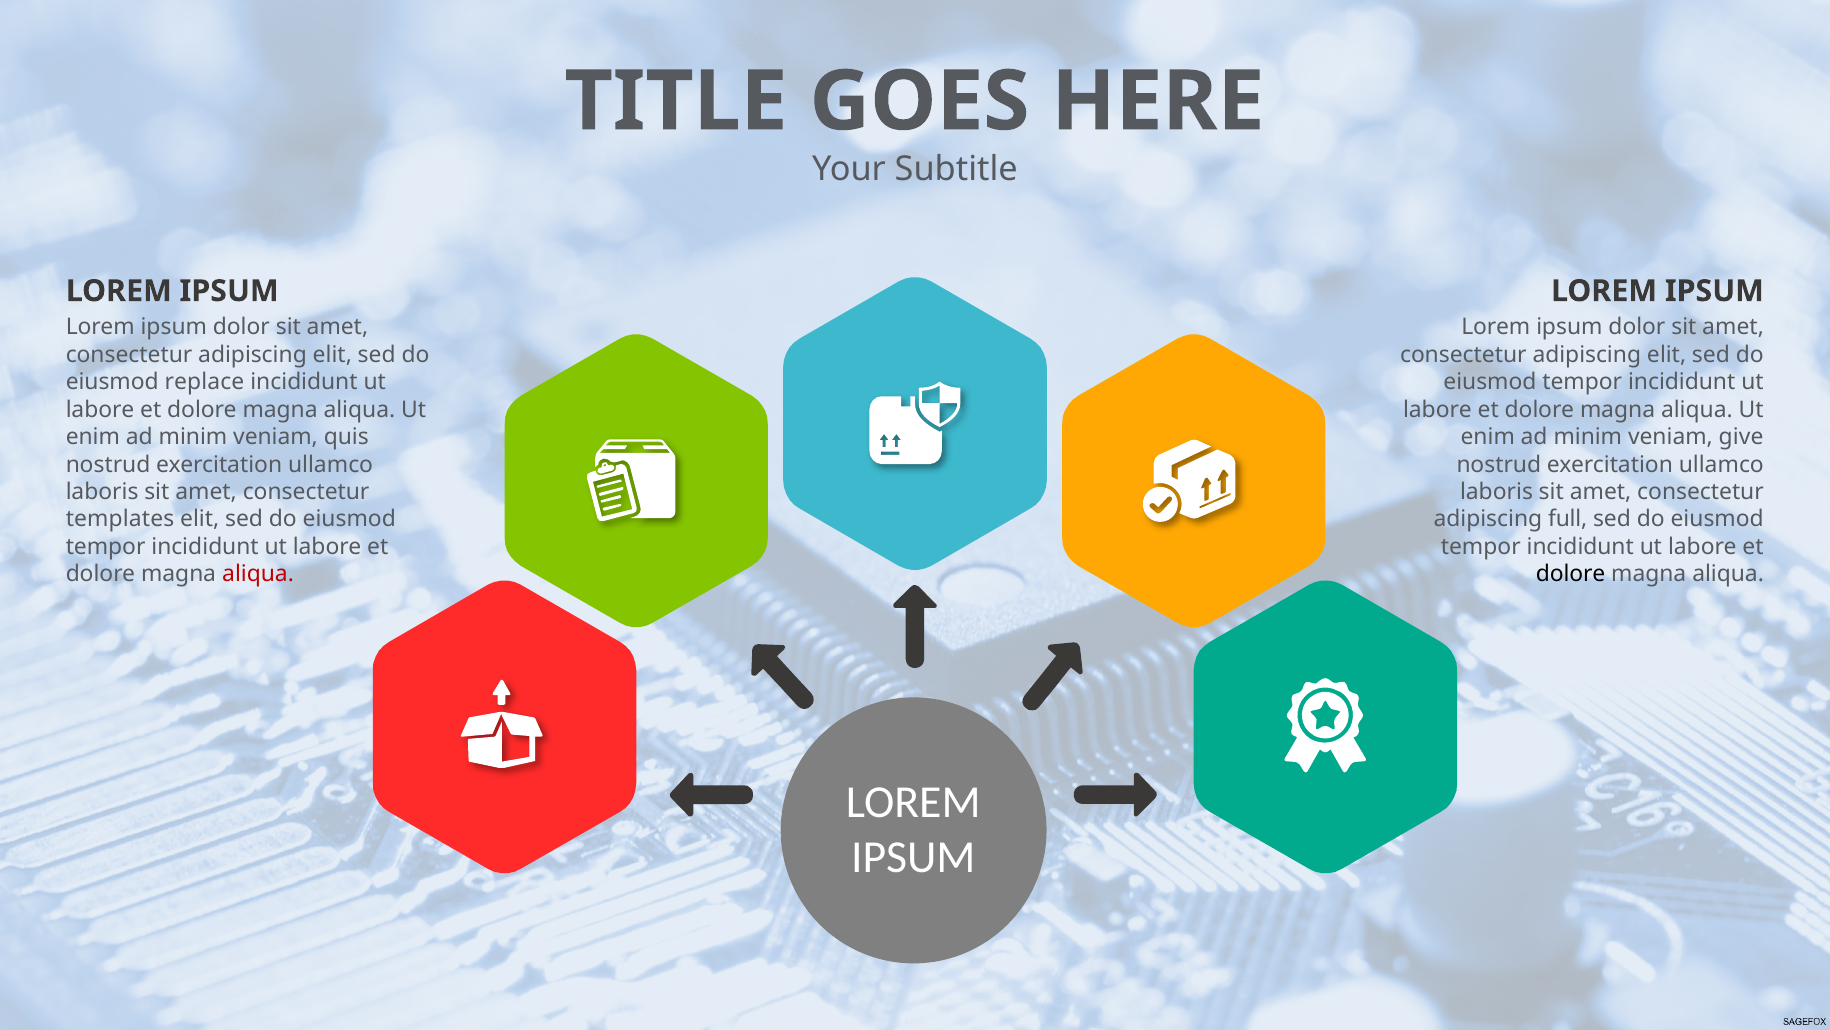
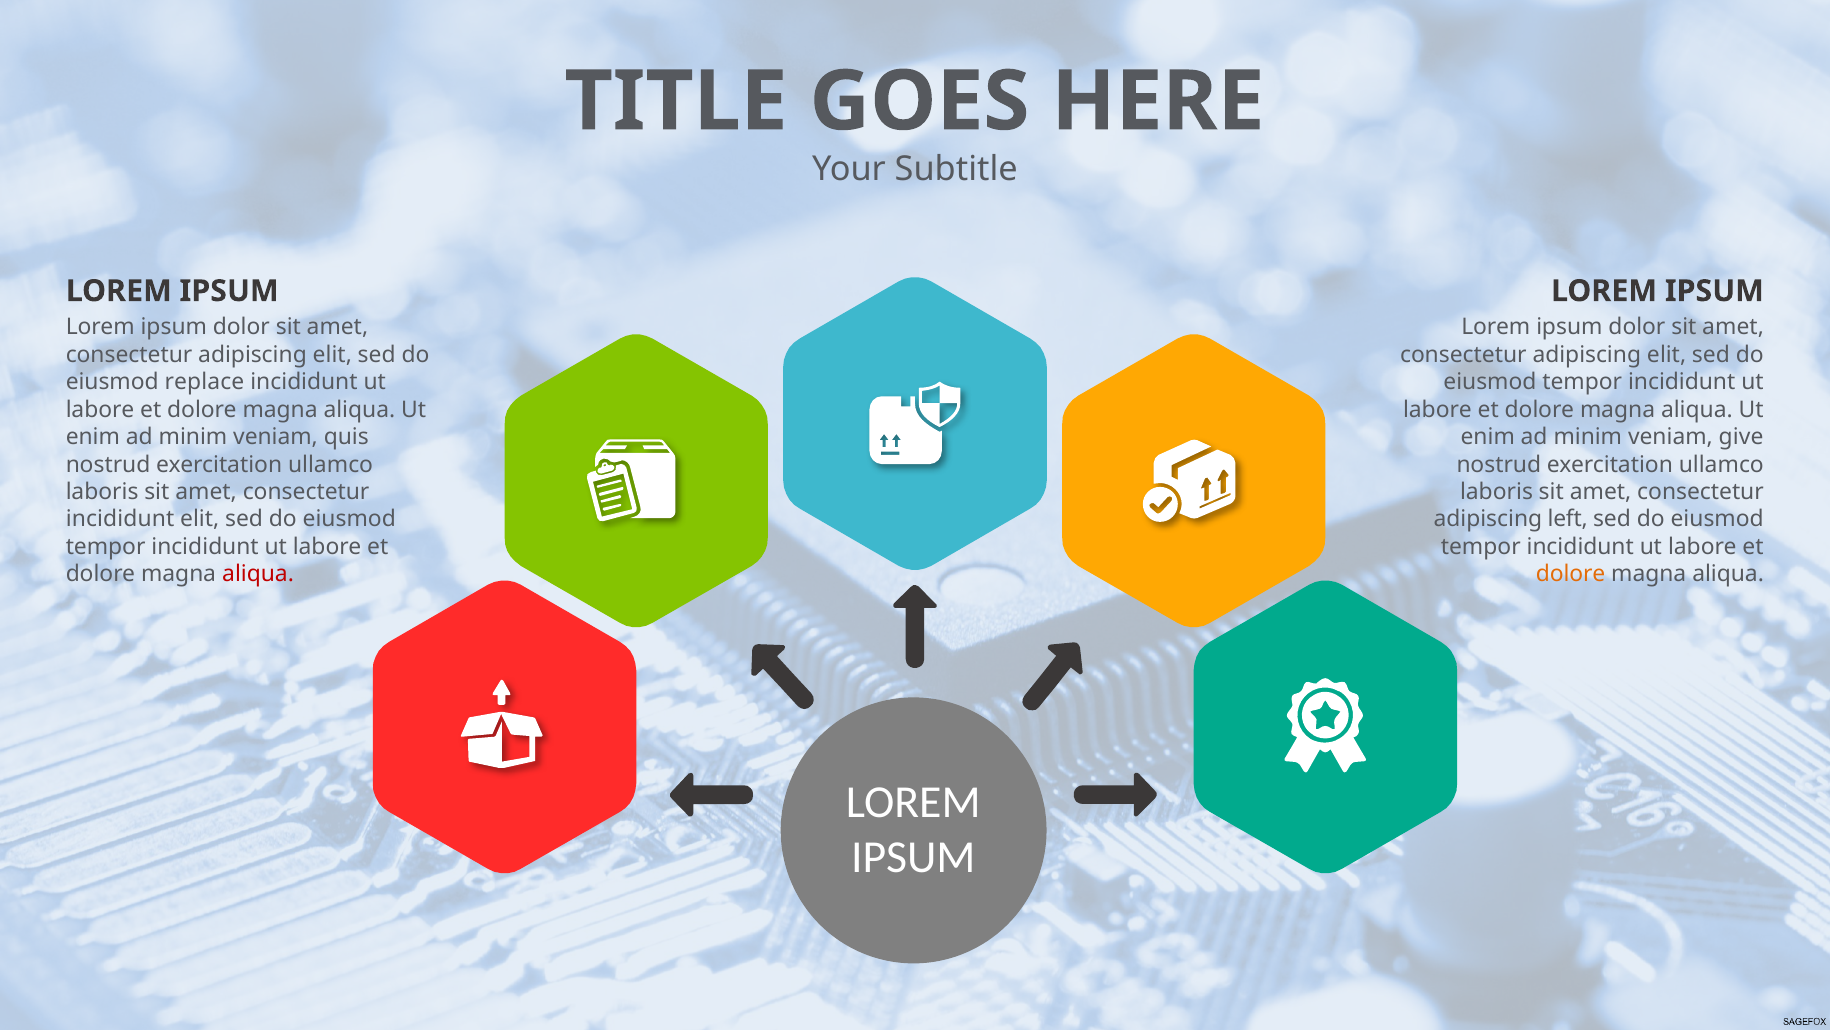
templates at (120, 519): templates -> incididunt
full: full -> left
dolore at (1571, 574) colour: black -> orange
